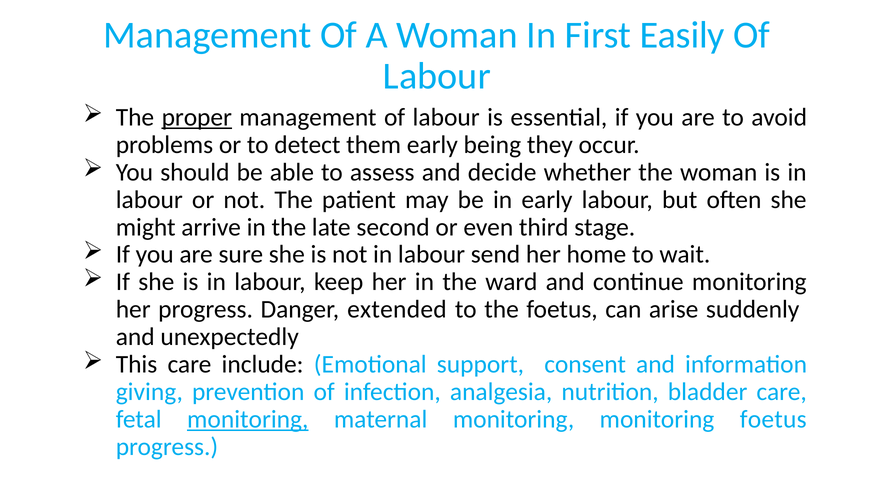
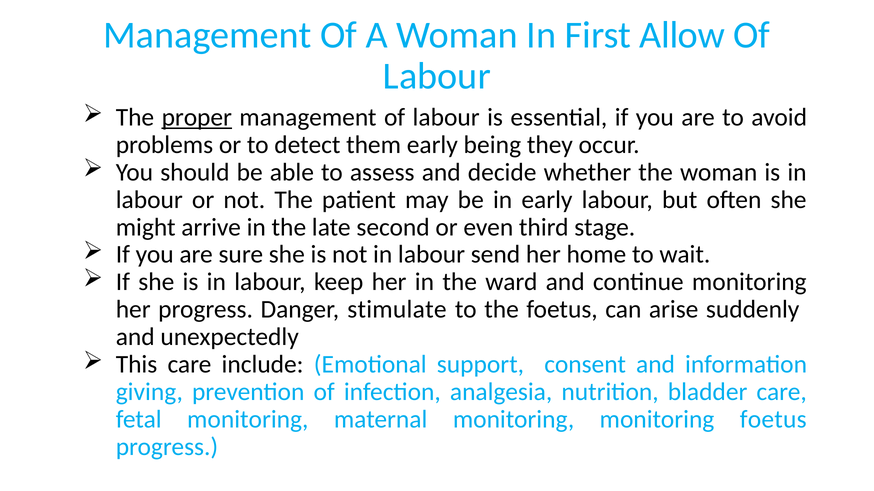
Easily: Easily -> Allow
extended: extended -> stimulate
monitoring at (248, 420) underline: present -> none
